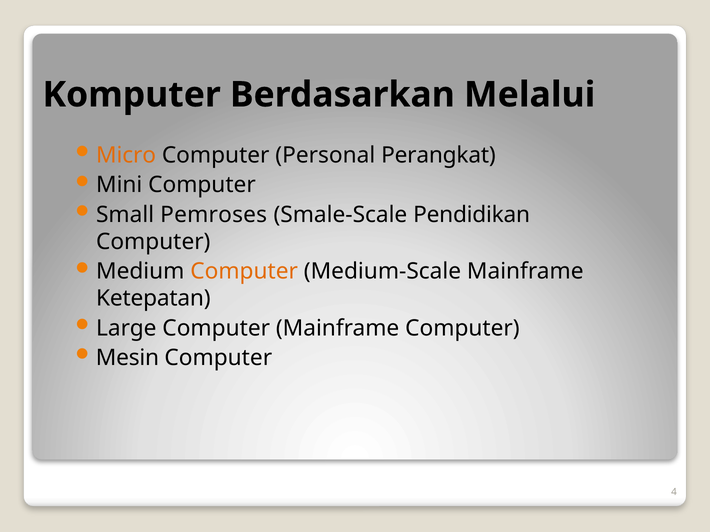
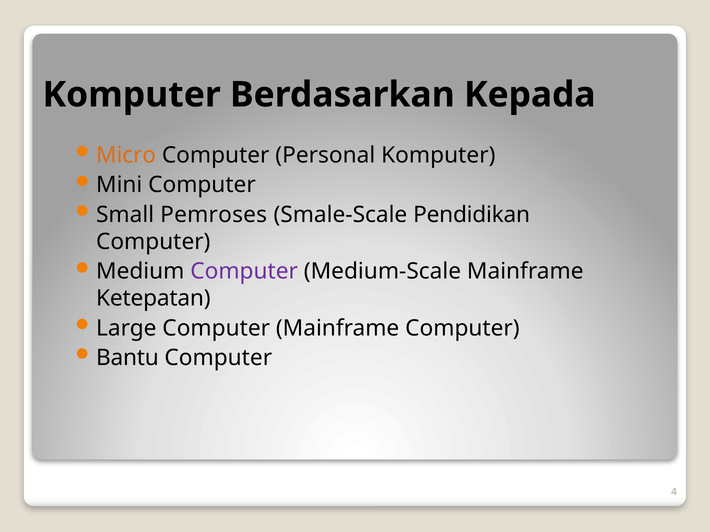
Melalui: Melalui -> Kepada
Personal Perangkat: Perangkat -> Komputer
Computer at (244, 272) colour: orange -> purple
Mesin: Mesin -> Bantu
